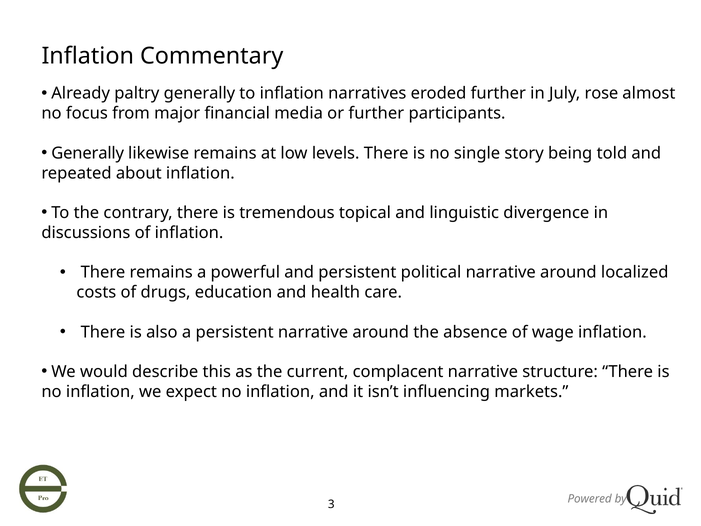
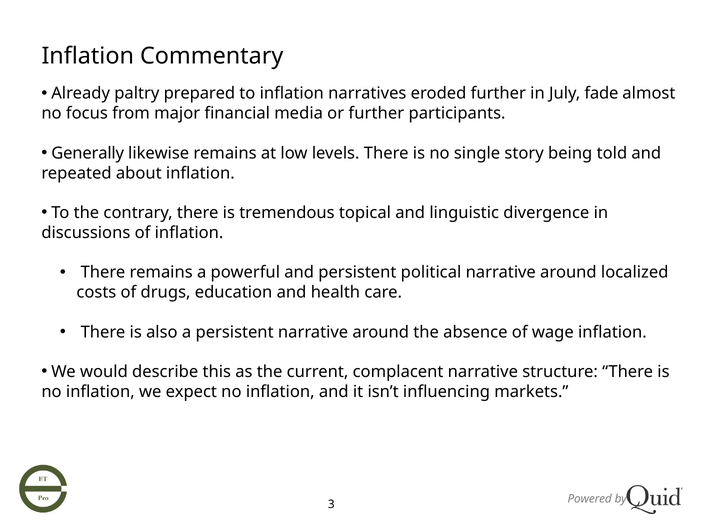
paltry generally: generally -> prepared
rose: rose -> fade
